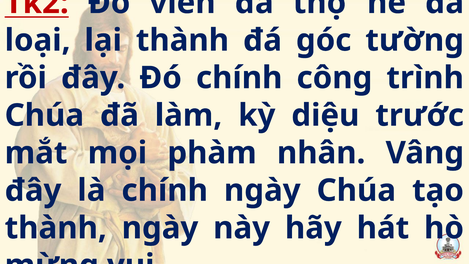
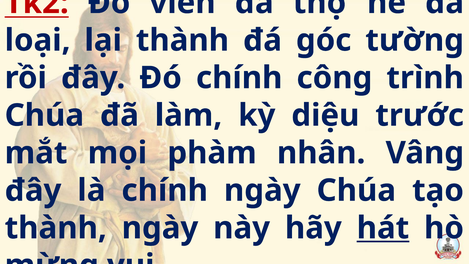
hát underline: none -> present
